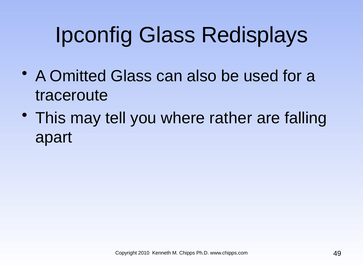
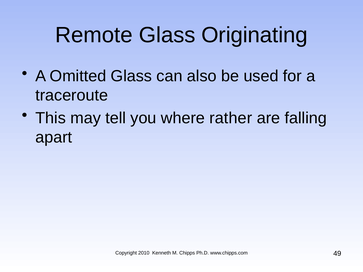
Ipconfig: Ipconfig -> Remote
Redisplays: Redisplays -> Originating
